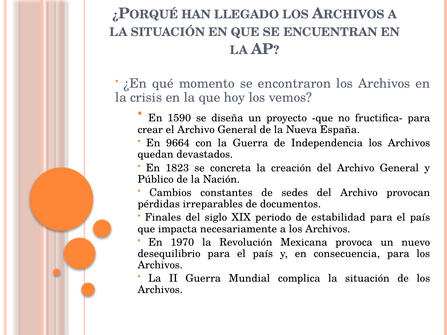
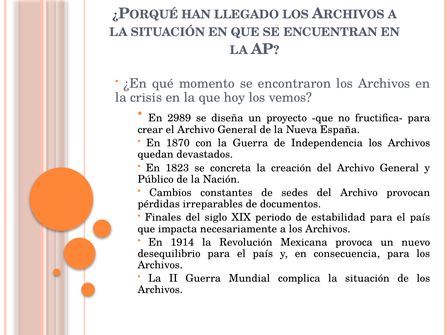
1590: 1590 -> 2989
9664: 9664 -> 1870
1970: 1970 -> 1914
